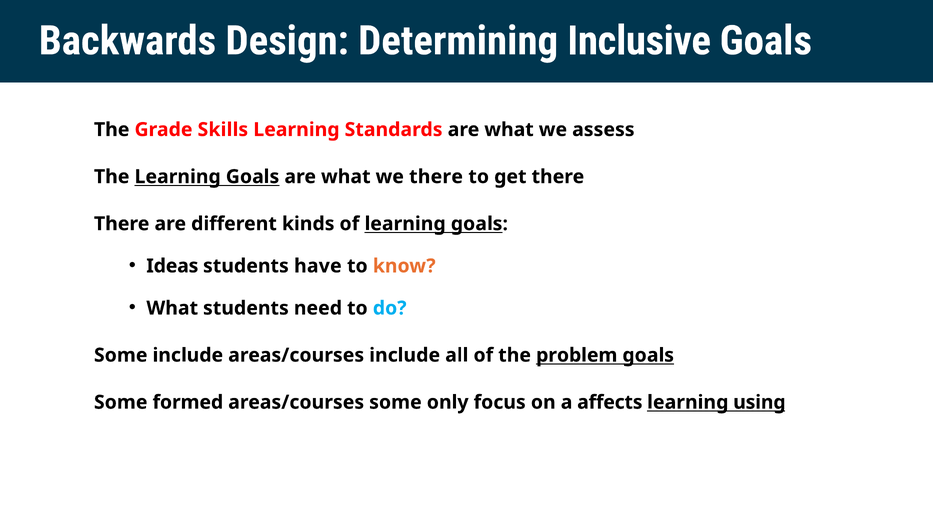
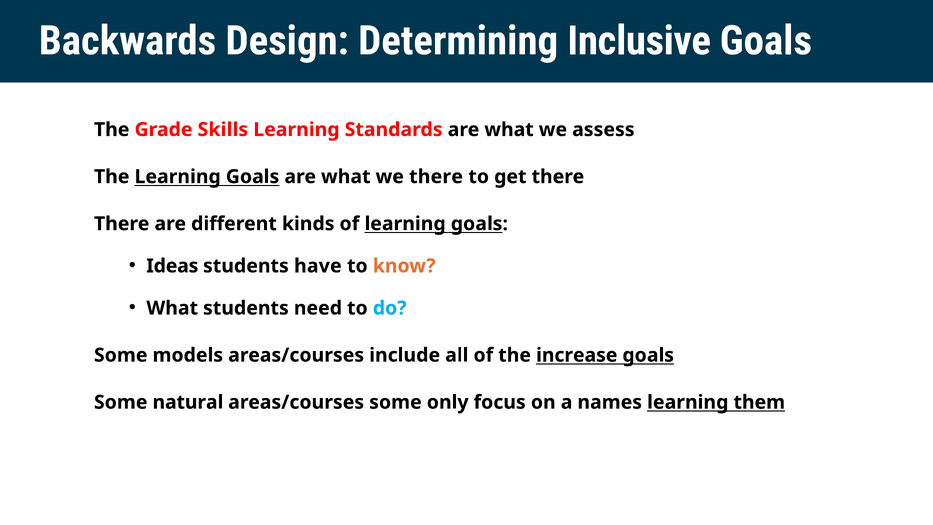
Some include: include -> models
problem: problem -> increase
formed: formed -> natural
affects: affects -> names
using: using -> them
